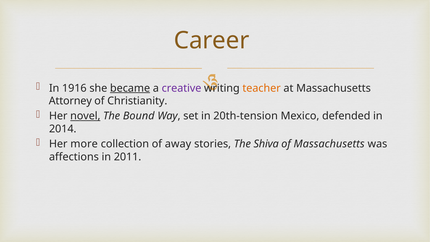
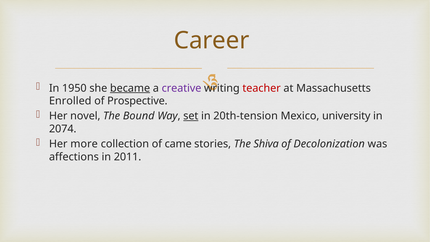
1916: 1916 -> 1950
teacher colour: orange -> red
Attorney: Attorney -> Enrolled
Christianity: Christianity -> Prospective
novel underline: present -> none
set underline: none -> present
defended: defended -> university
2014: 2014 -> 2074
away: away -> came
of Massachusetts: Massachusetts -> Decolonization
